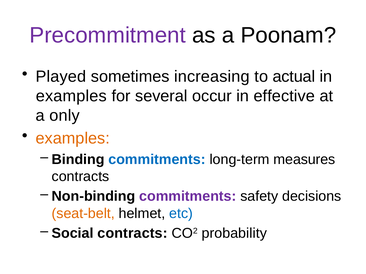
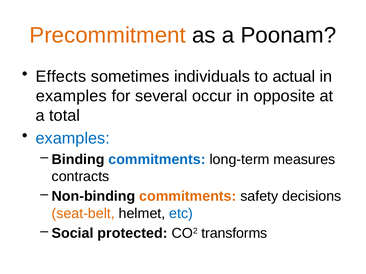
Precommitment colour: purple -> orange
Played: Played -> Effects
increasing: increasing -> individuals
effective: effective -> opposite
only: only -> total
examples at (73, 139) colour: orange -> blue
commitments at (188, 197) colour: purple -> orange
Social contracts: contracts -> protected
probability: probability -> transforms
